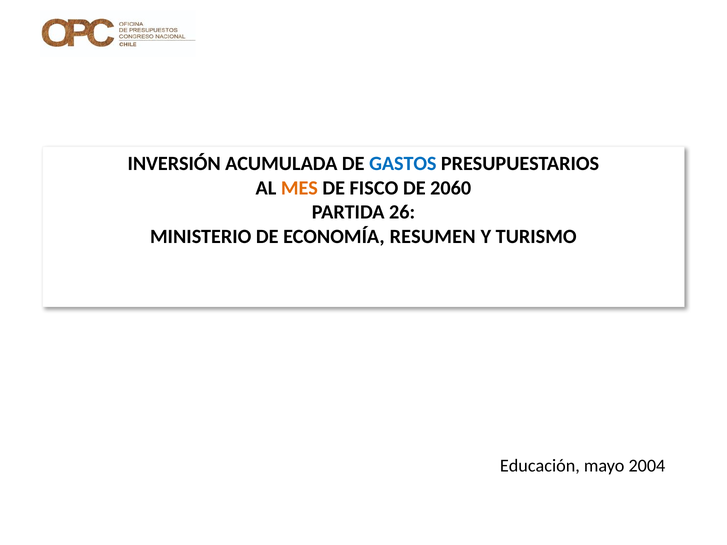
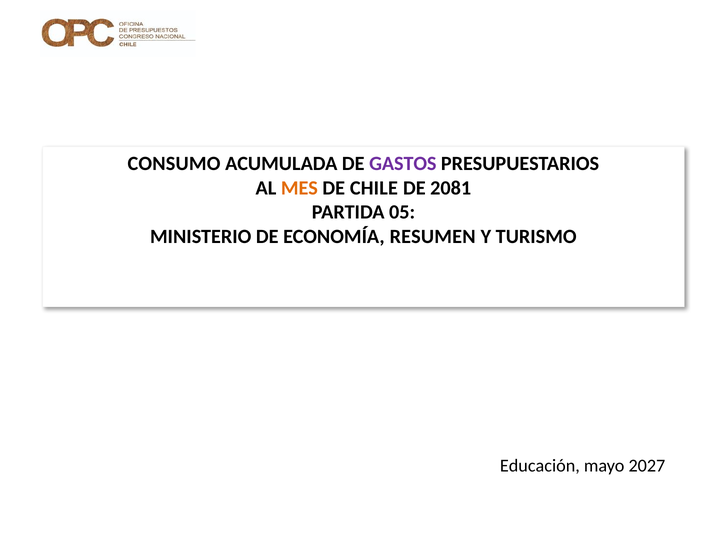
INVERSIÓN: INVERSIÓN -> CONSUMO
GASTOS colour: blue -> purple
FISCO: FISCO -> CHILE
2060: 2060 -> 2081
26: 26 -> 05
2004: 2004 -> 2027
